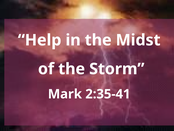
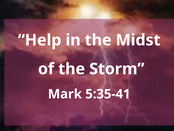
2:35-41: 2:35-41 -> 5:35-41
